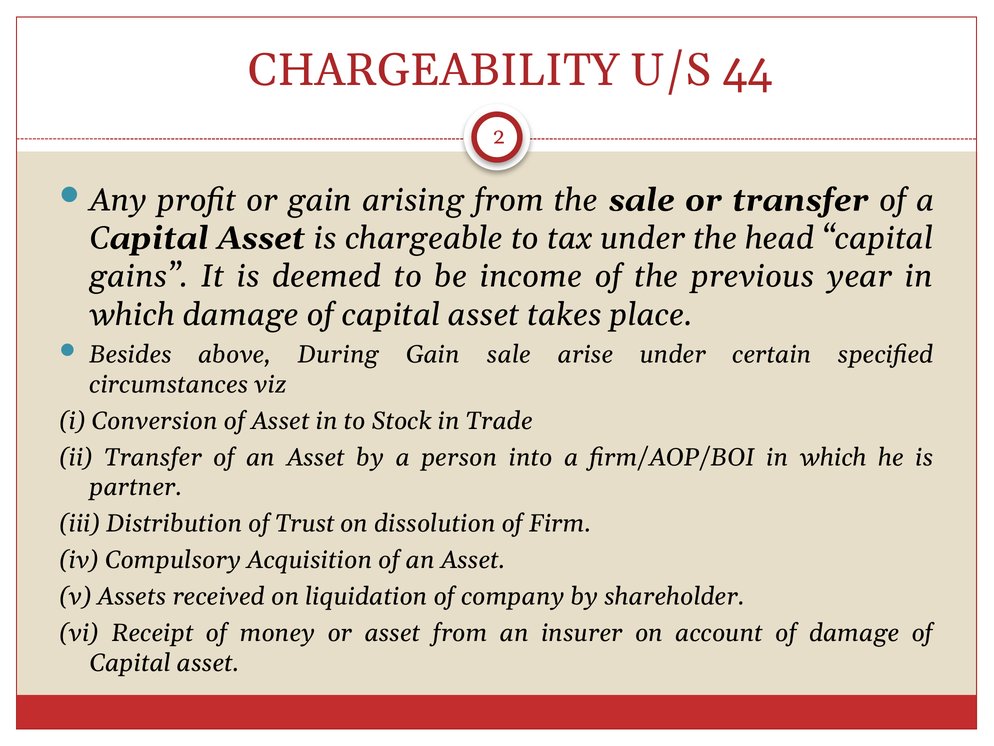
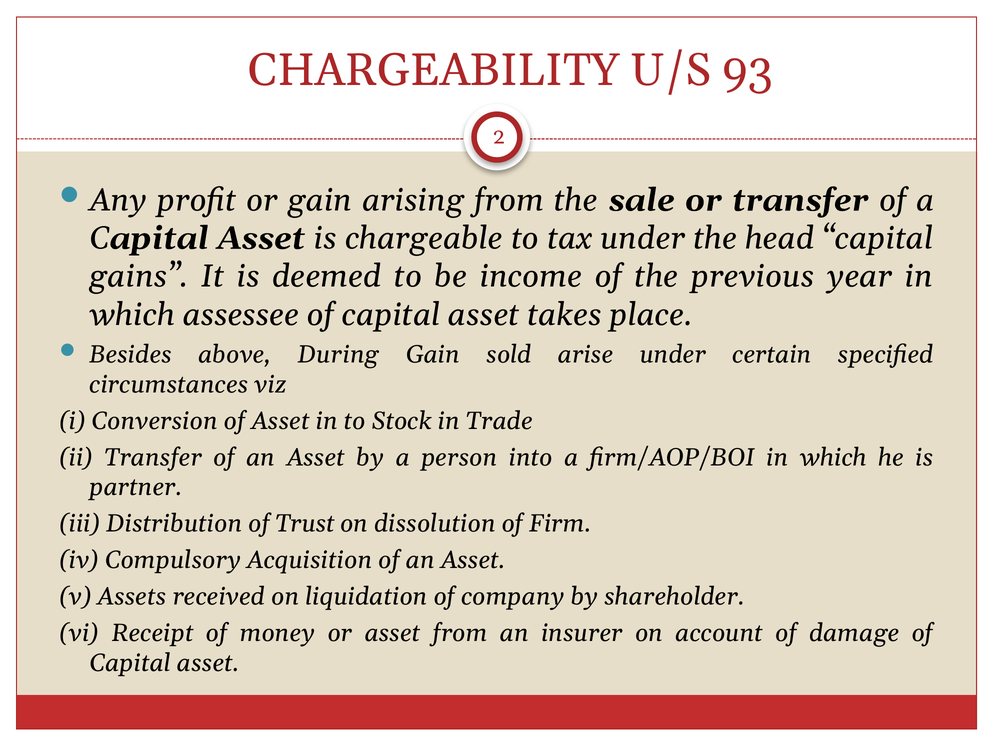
44: 44 -> 93
which damage: damage -> assessee
Gain sale: sale -> sold
